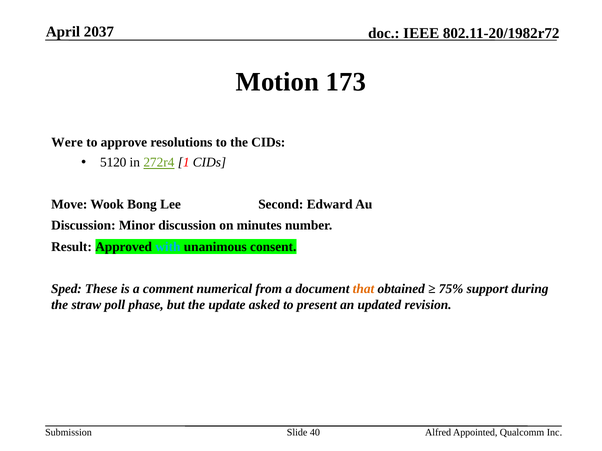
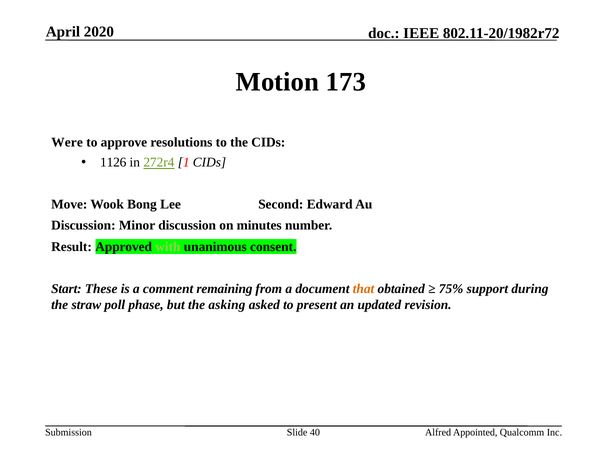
2037: 2037 -> 2020
5120: 5120 -> 1126
with colour: light blue -> light green
Sped: Sped -> Start
numerical: numerical -> remaining
update: update -> asking
